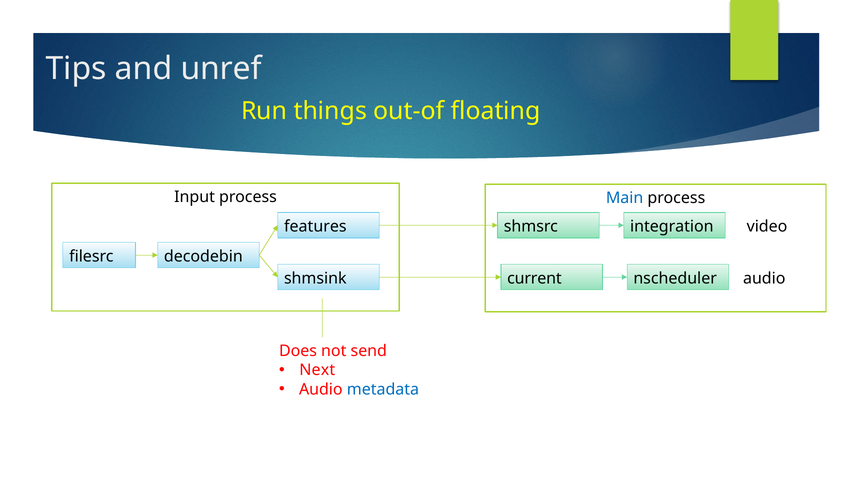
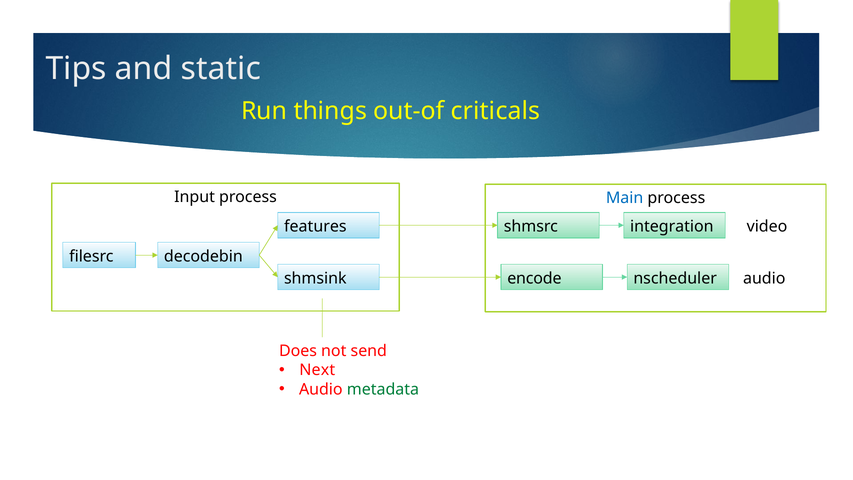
unref: unref -> static
floating: floating -> criticals
current: current -> encode
metadata colour: blue -> green
